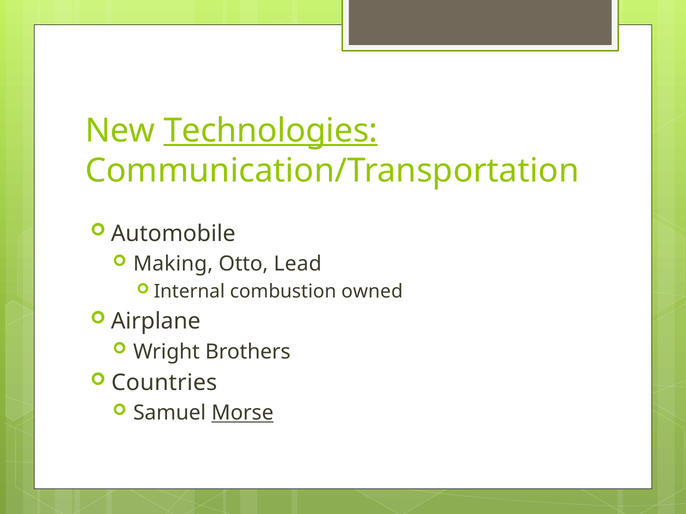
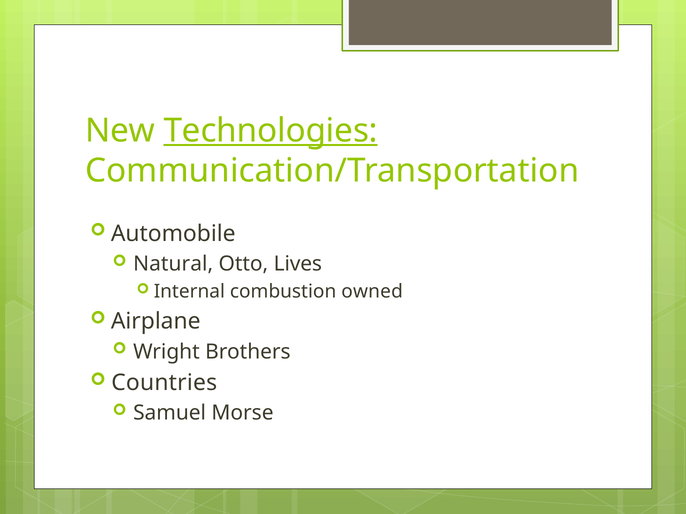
Making: Making -> Natural
Lead: Lead -> Lives
Morse underline: present -> none
